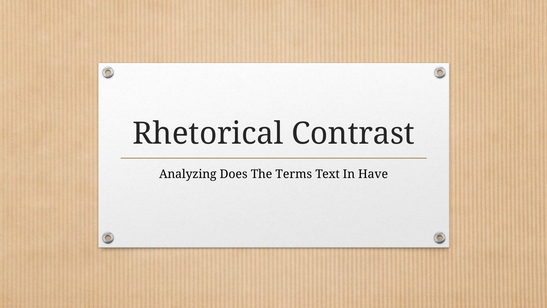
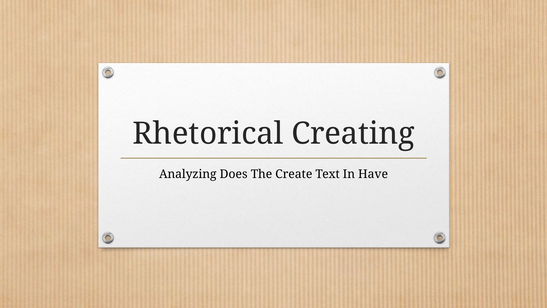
Contrast: Contrast -> Creating
Terms: Terms -> Create
